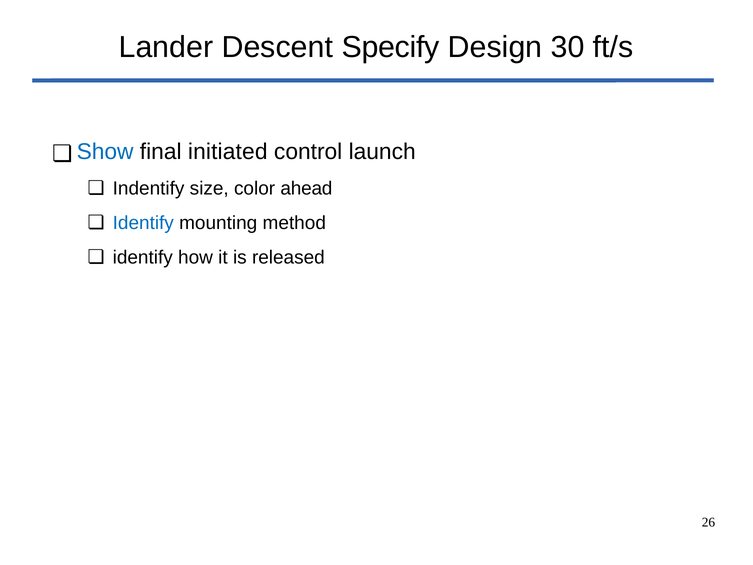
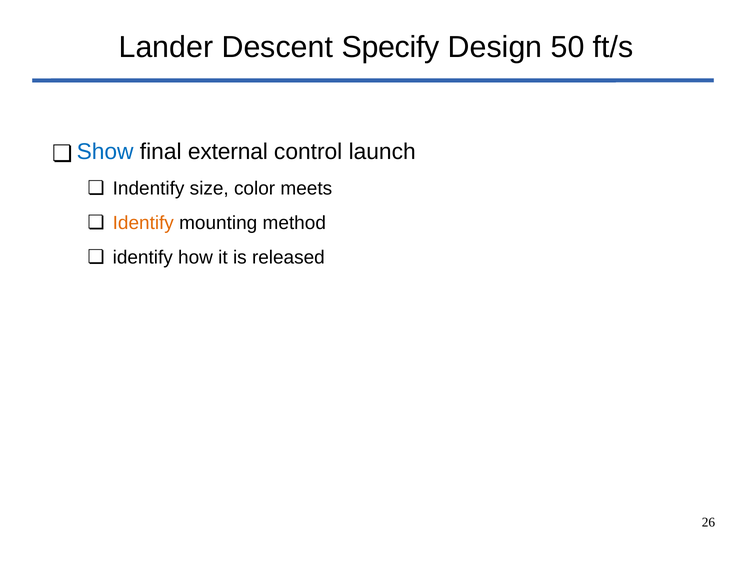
30: 30 -> 50
initiated: initiated -> external
ahead: ahead -> meets
Identify at (143, 223) colour: blue -> orange
